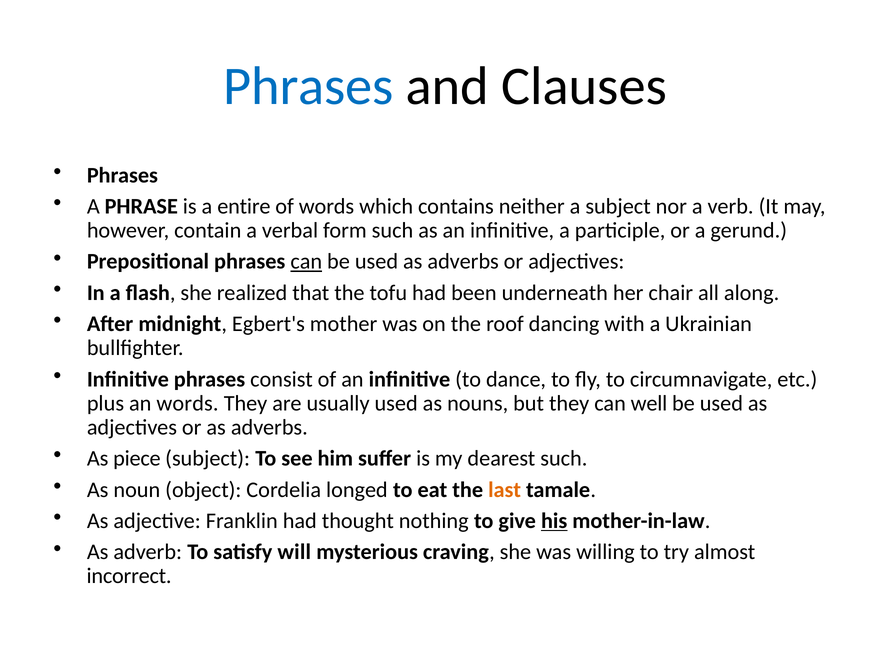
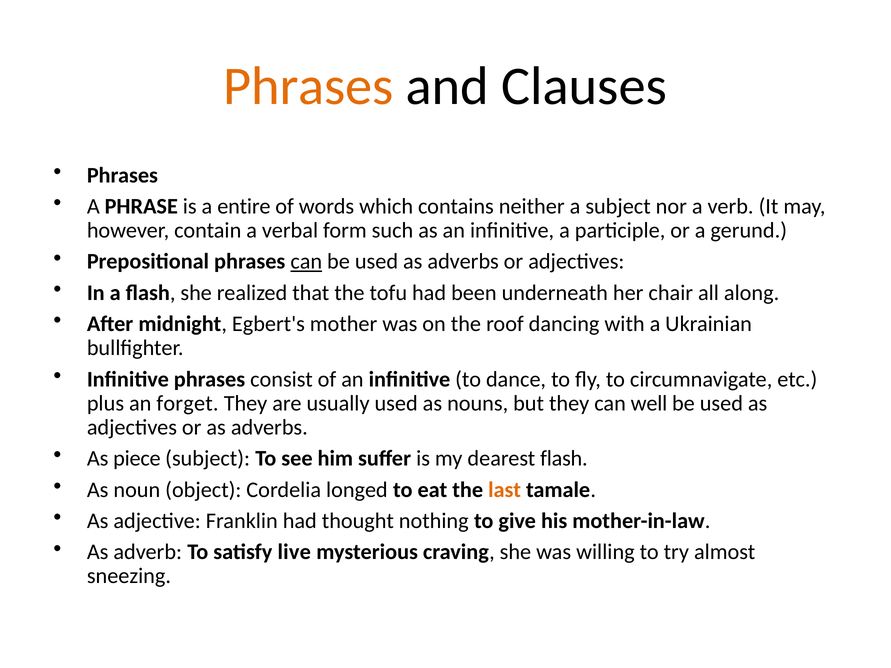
Phrases at (308, 86) colour: blue -> orange
an words: words -> forget
dearest such: such -> flash
his underline: present -> none
will: will -> live
incorrect: incorrect -> sneezing
